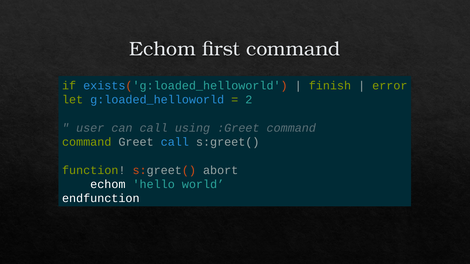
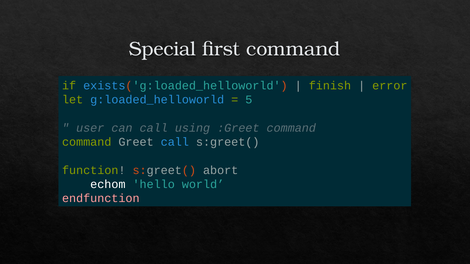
Echom at (162, 49): Echom -> Special
2: 2 -> 5
endfunction colour: white -> pink
